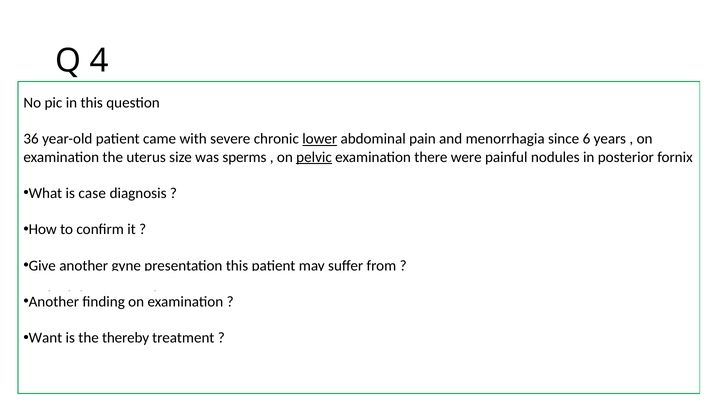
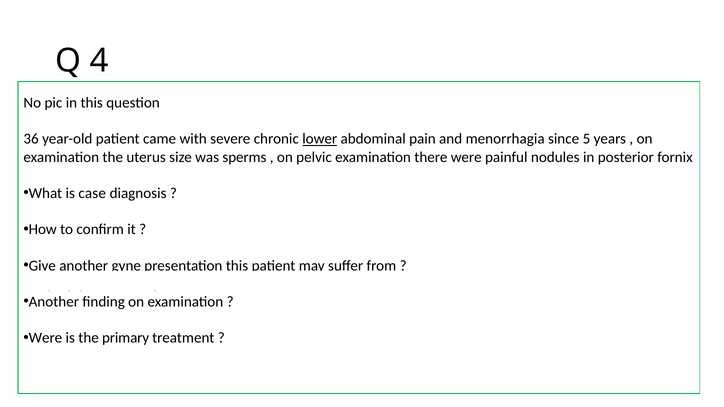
6: 6 -> 5
pelvic underline: present -> none
Want at (45, 338): Want -> Were
thereby: thereby -> primary
